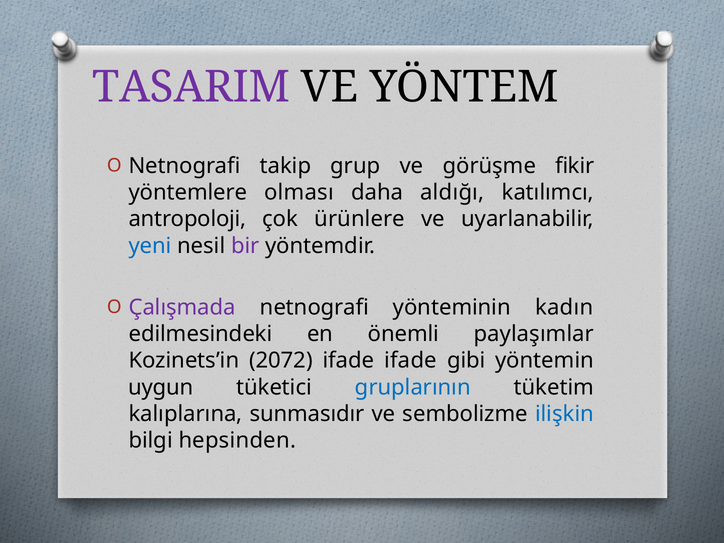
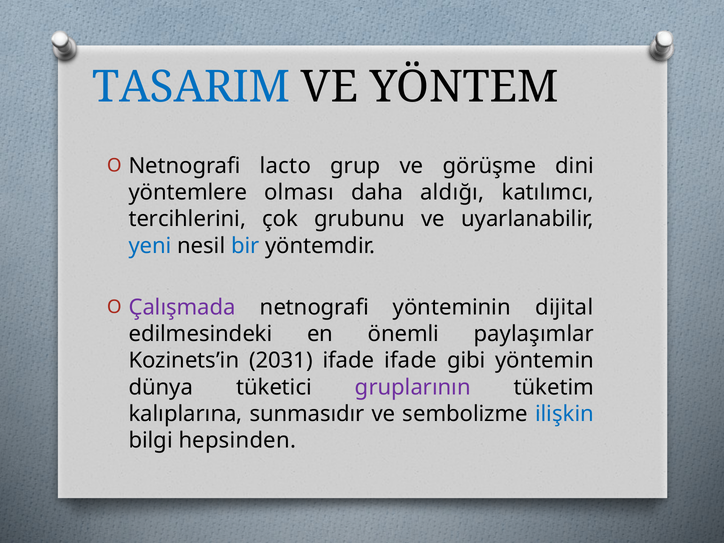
TASARIM colour: purple -> blue
takip: takip -> lacto
fikir: fikir -> dini
antropoloji: antropoloji -> tercihlerini
ürünlere: ürünlere -> grubunu
bir colour: purple -> blue
kadın: kadın -> dijital
2072: 2072 -> 2031
uygun: uygun -> dünya
gruplarının colour: blue -> purple
